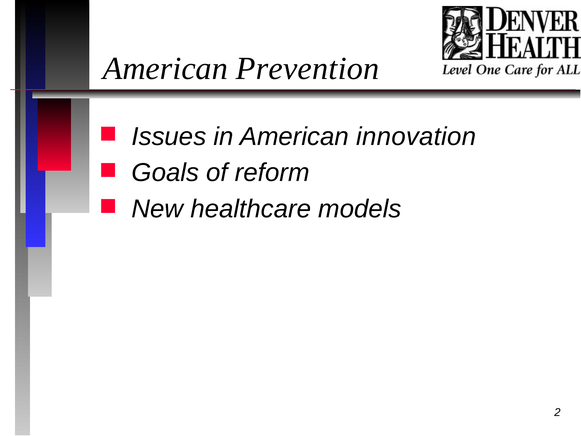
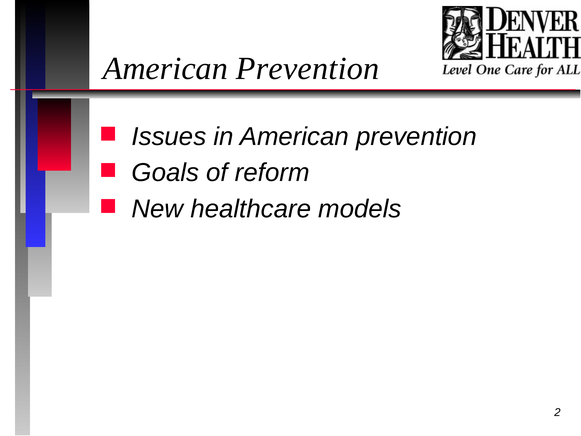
in American innovation: innovation -> prevention
